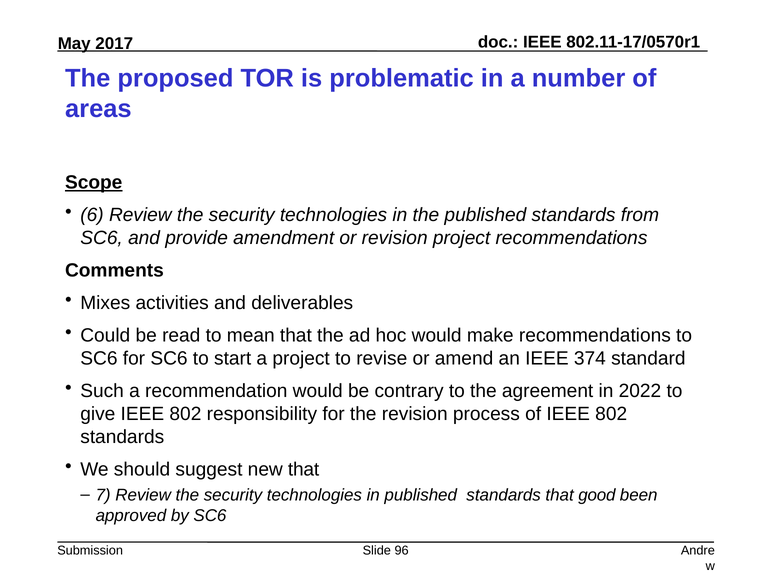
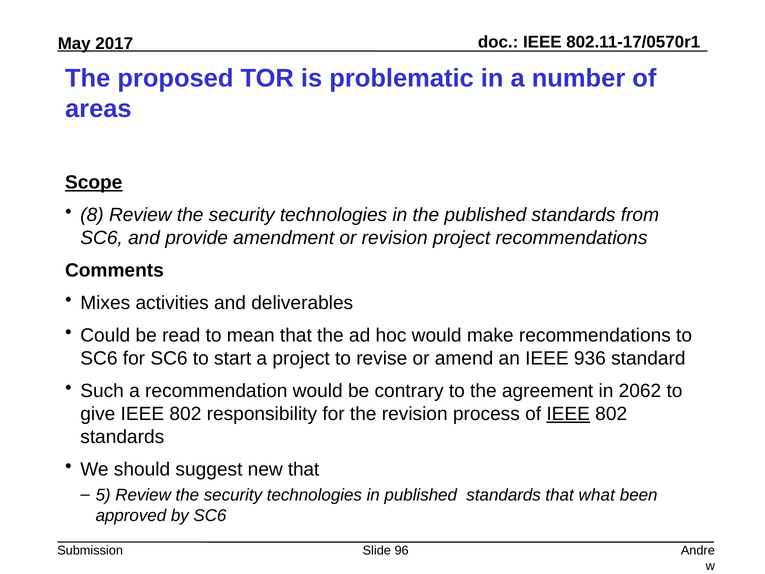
6: 6 -> 8
374: 374 -> 936
2022: 2022 -> 2062
IEEE at (568, 414) underline: none -> present
7: 7 -> 5
good: good -> what
